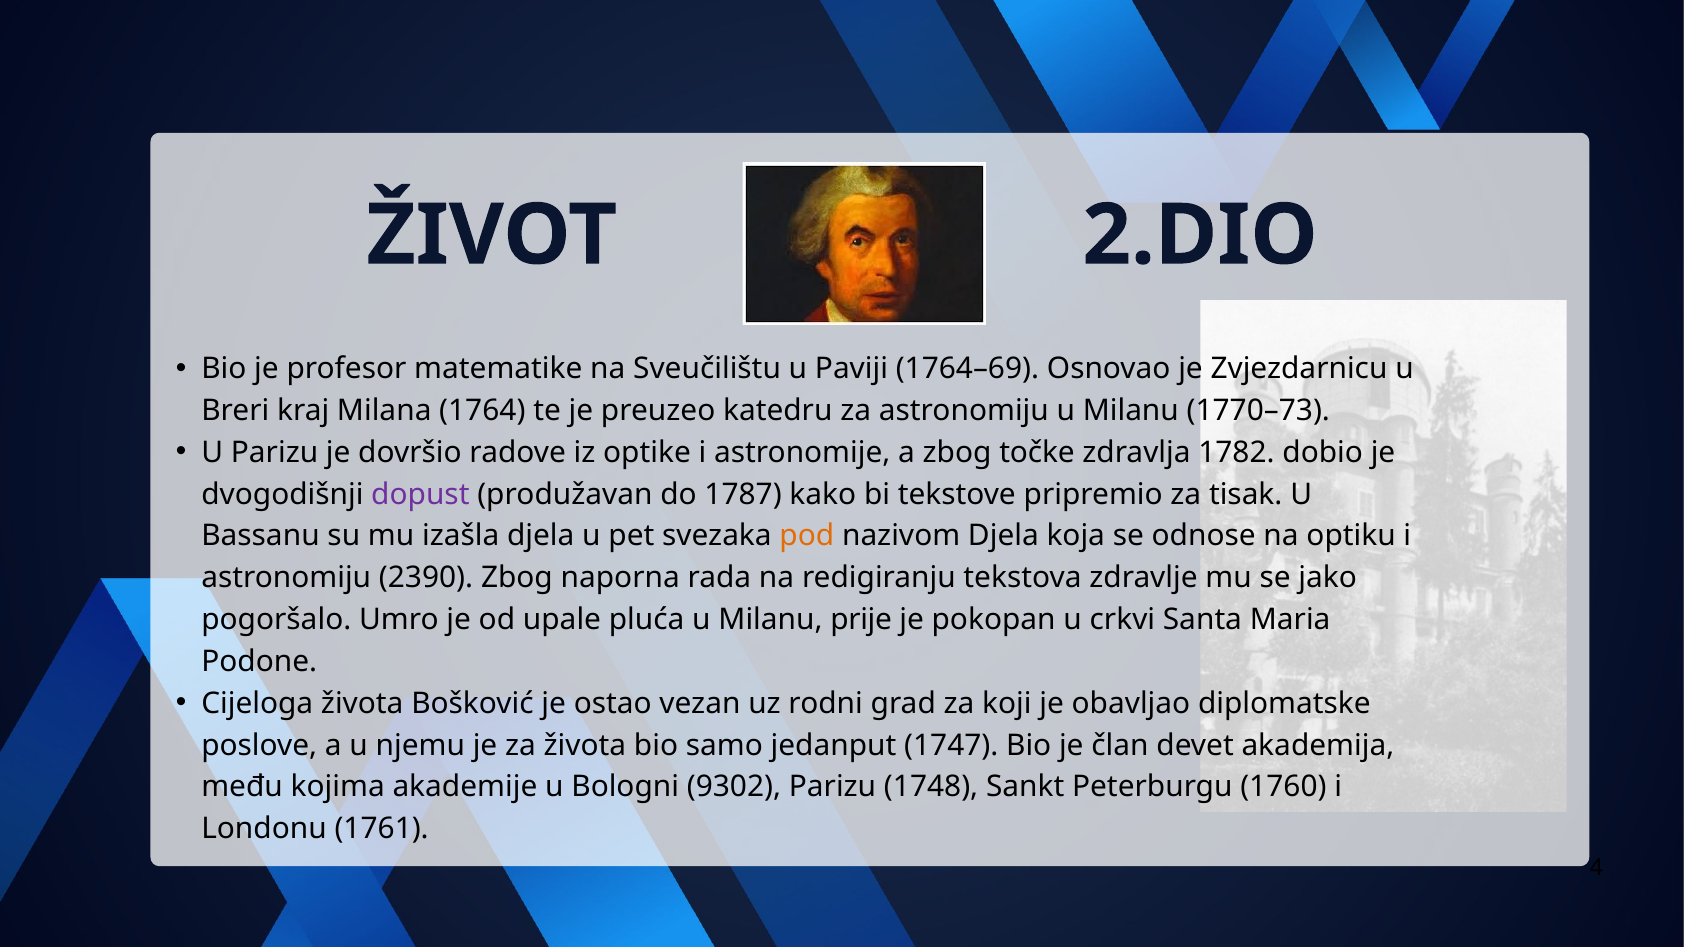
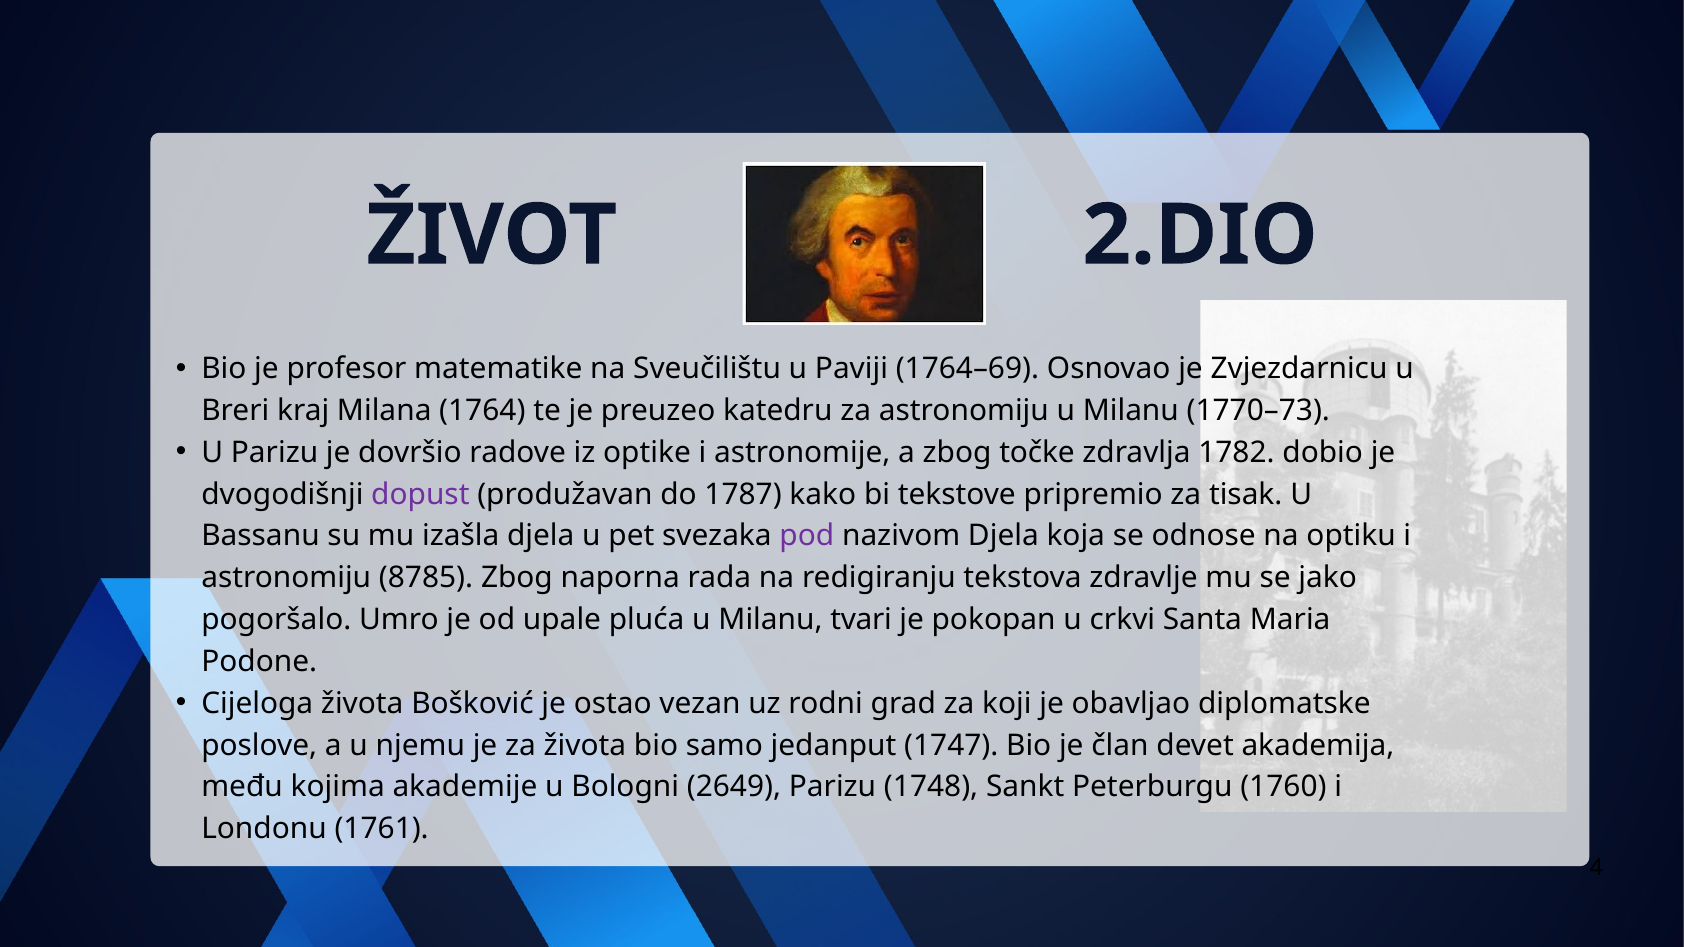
pod colour: orange -> purple
2390: 2390 -> 8785
prije: prije -> tvari
9302: 9302 -> 2649
